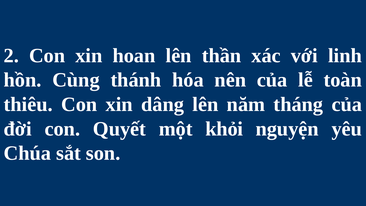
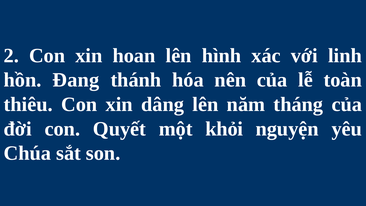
thần: thần -> hình
Cùng: Cùng -> Đang
